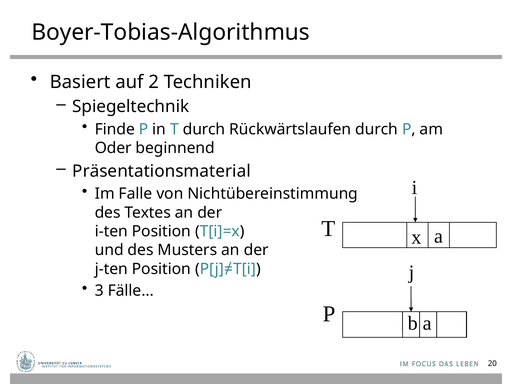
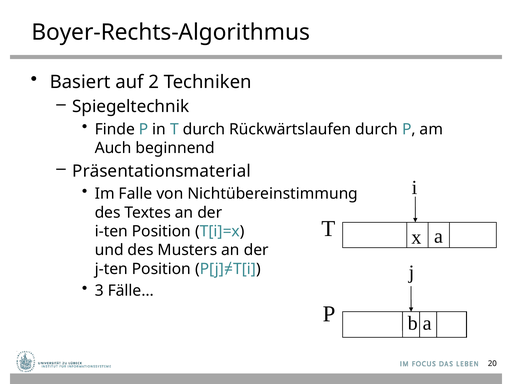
Boyer-Tobias-Algorithmus: Boyer-Tobias-Algorithmus -> Boyer-Rechts-Algorithmus
Oder: Oder -> Auch
